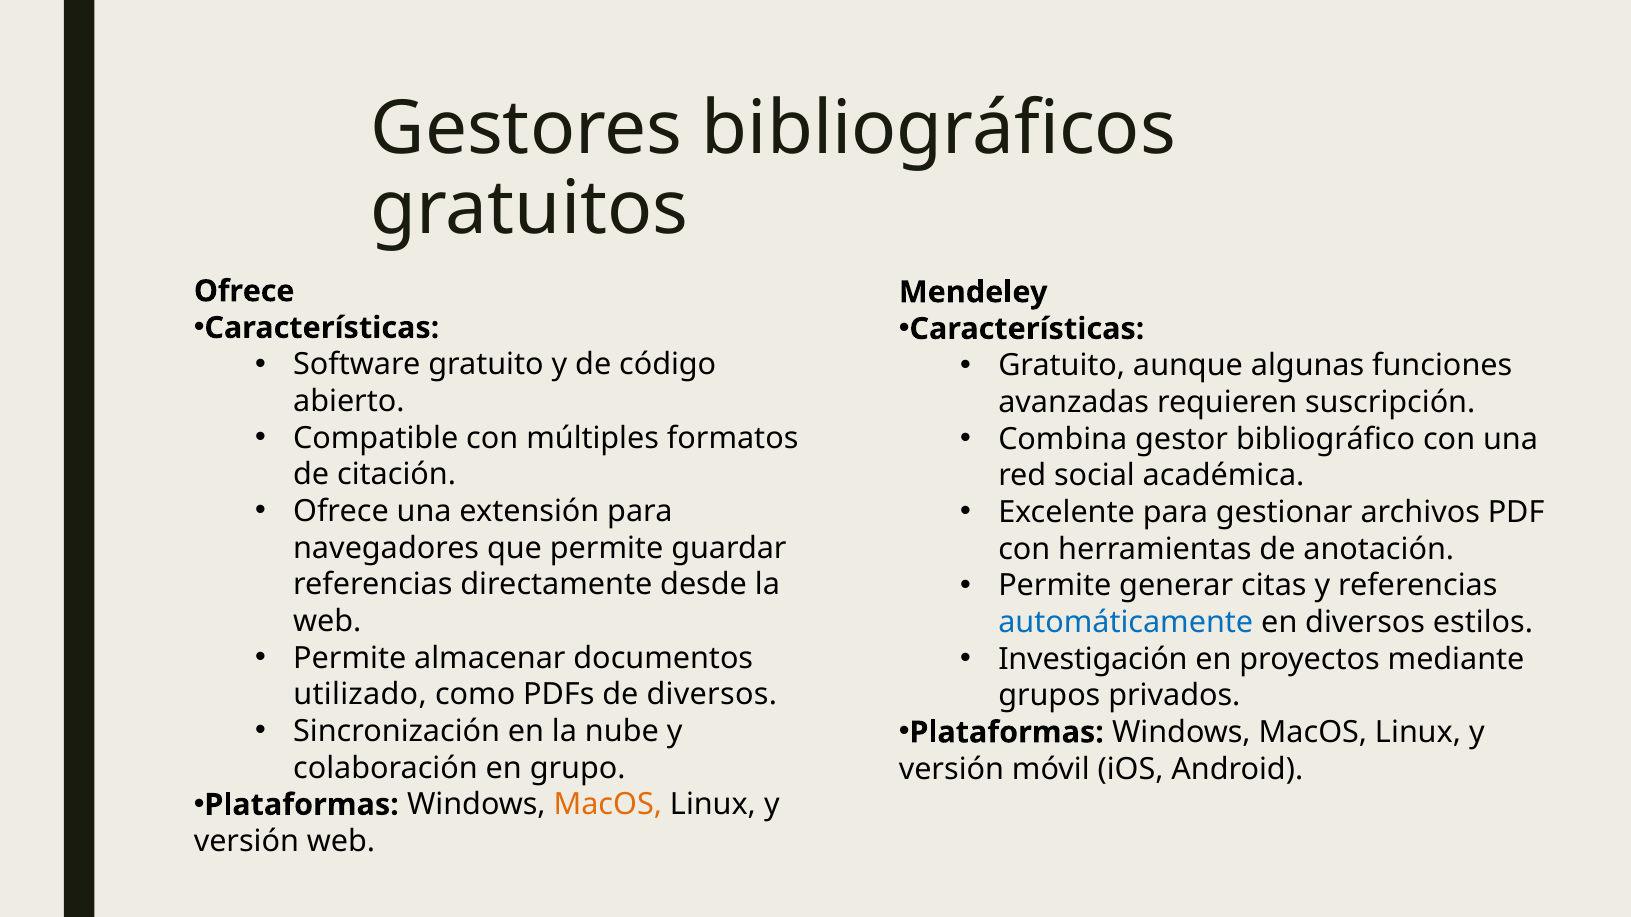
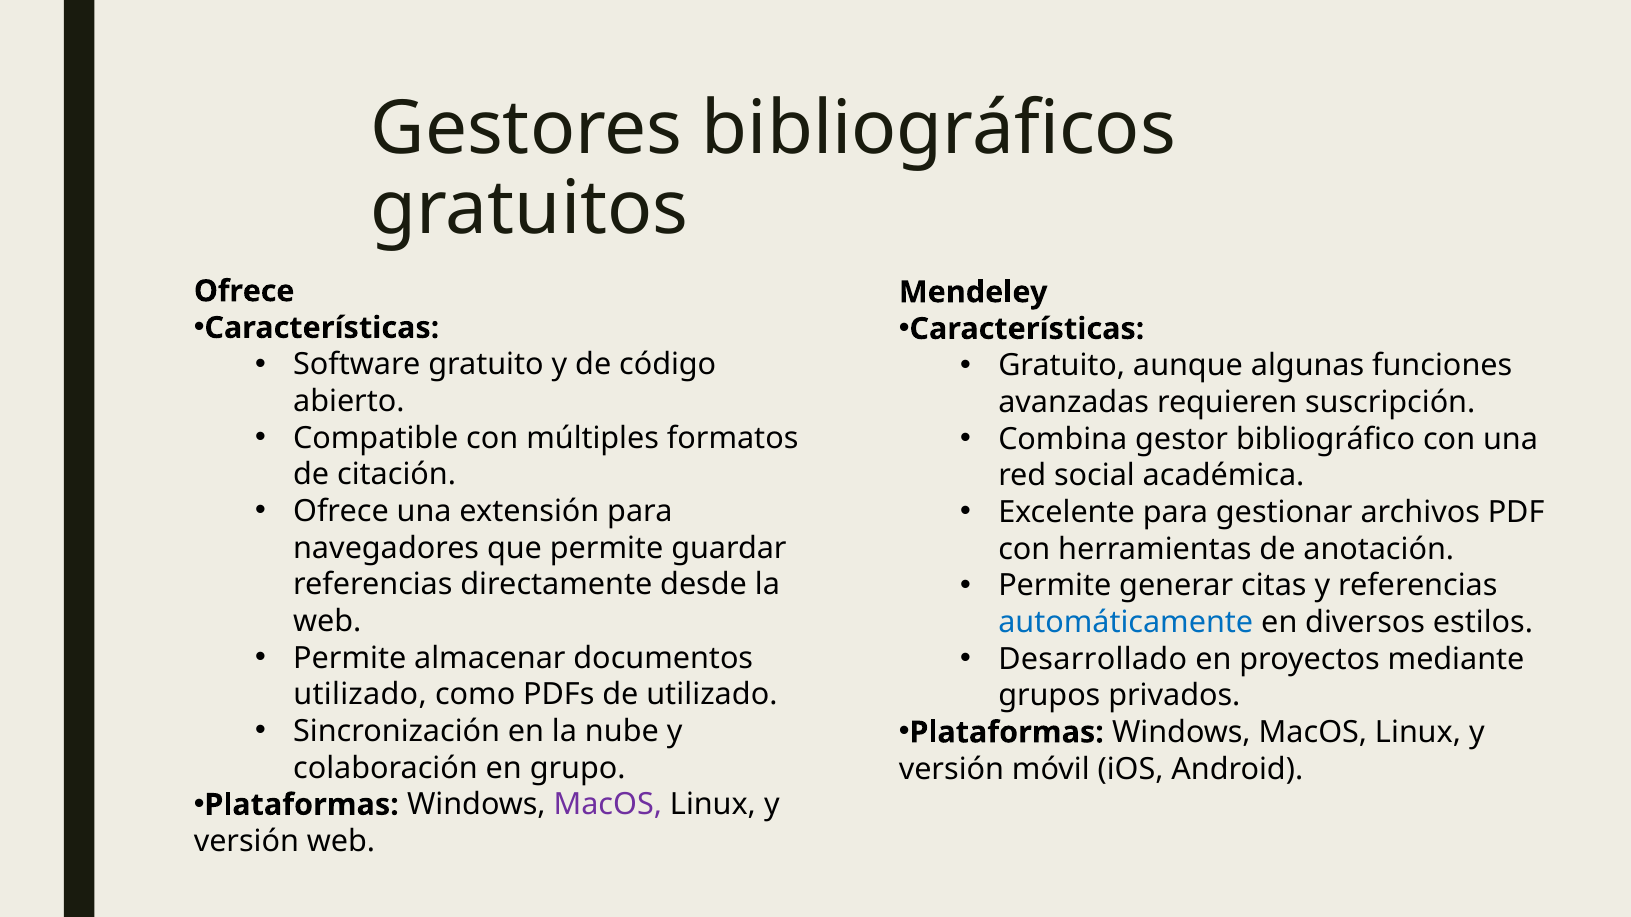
Investigación: Investigación -> Desarrollado
de diversos: diversos -> utilizado
MacOS at (608, 805) colour: orange -> purple
